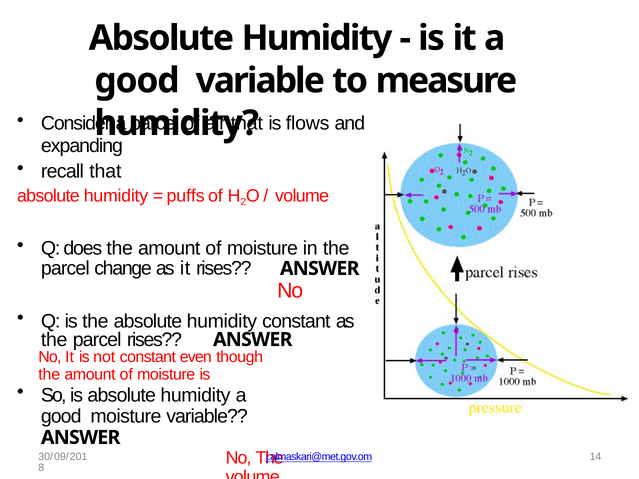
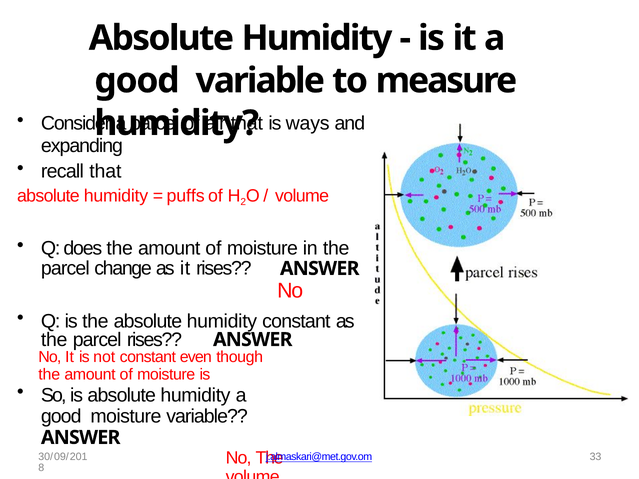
flows: flows -> ways
14: 14 -> 33
